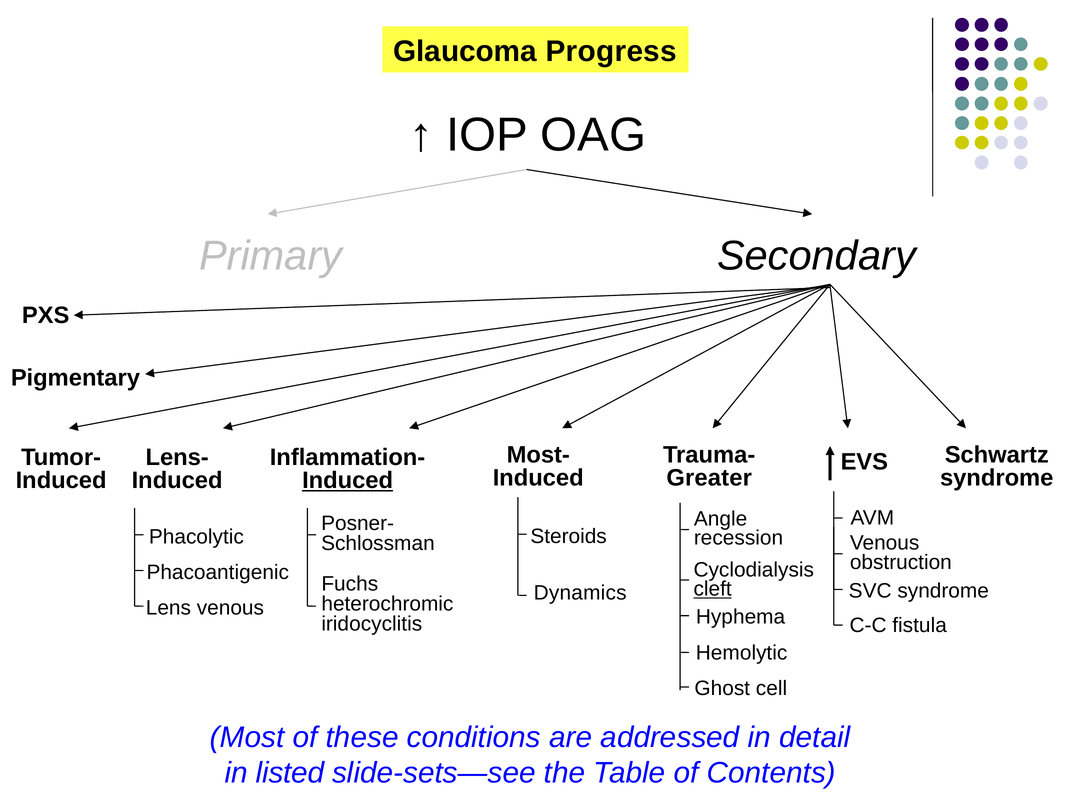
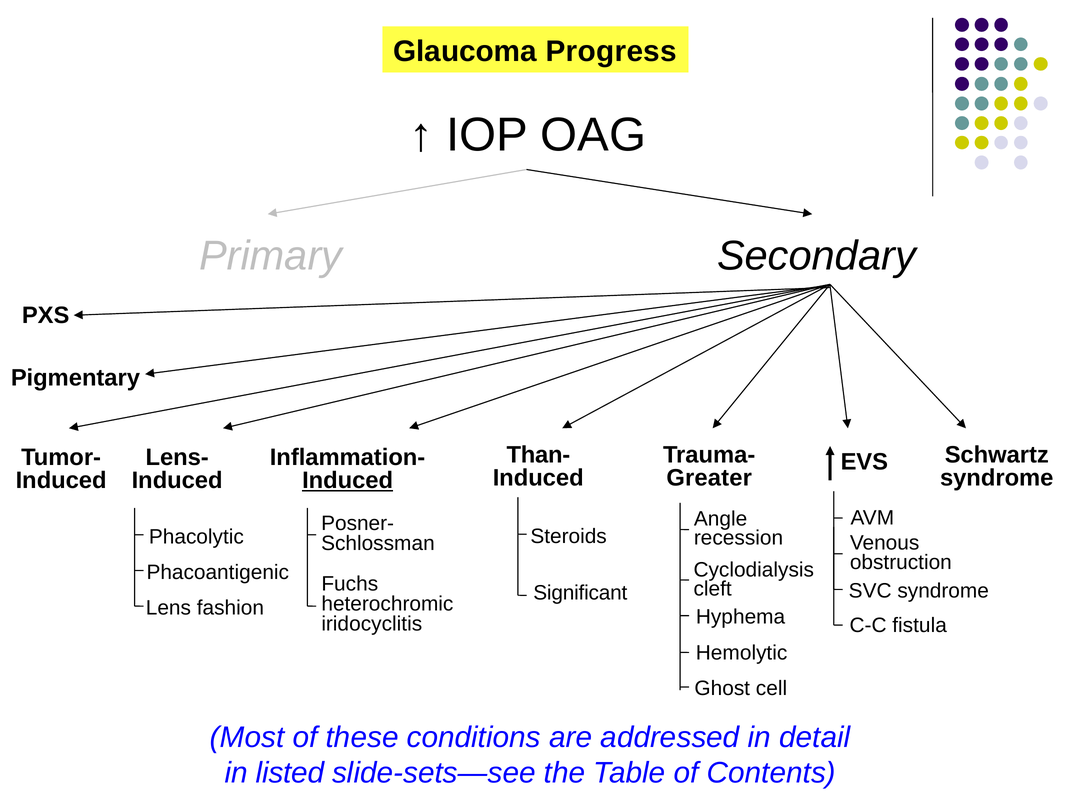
Most-: Most- -> Than-
cleft underline: present -> none
Dynamics: Dynamics -> Significant
Lens venous: venous -> fashion
